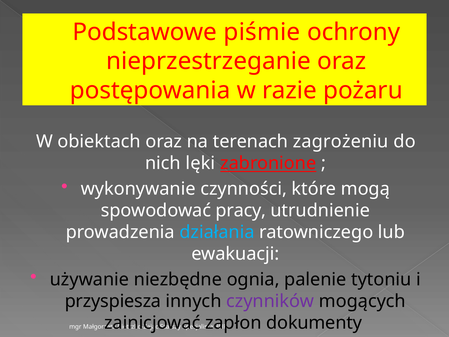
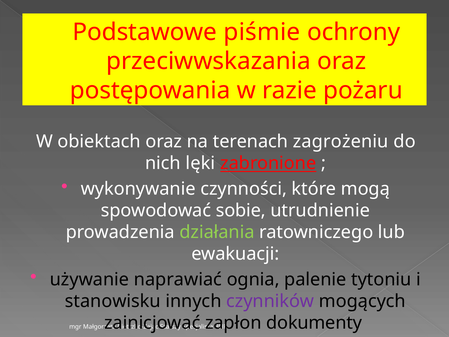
nieprzestrzeganie: nieprzestrzeganie -> przeciwwskazania
pracy: pracy -> sobie
działania colour: light blue -> light green
niezbędne: niezbędne -> naprawiać
przyspiesza: przyspiesza -> stanowisku
